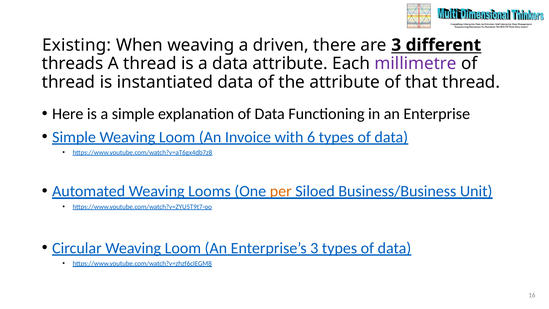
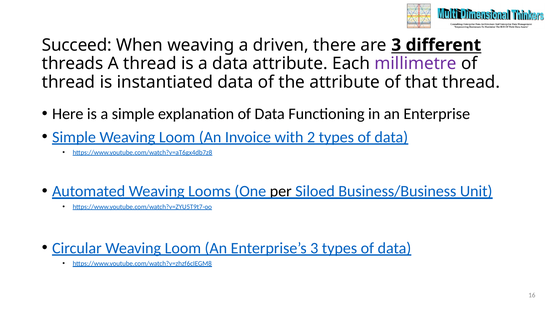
Existing: Existing -> Succeed
6: 6 -> 2
per colour: orange -> black
